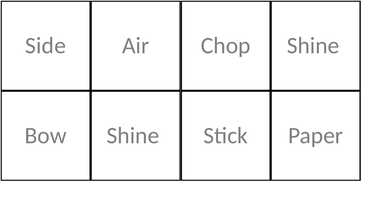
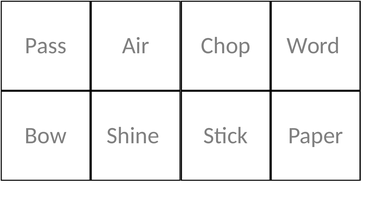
Side: Side -> Pass
Shine at (313, 46): Shine -> Word
